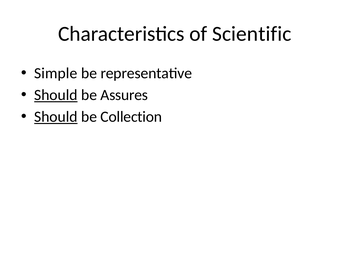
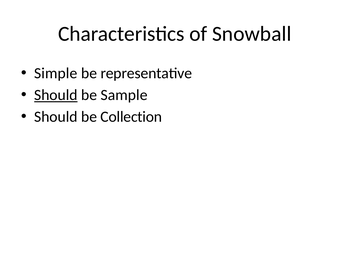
Scientific: Scientific -> Snowball
Assures: Assures -> Sample
Should at (56, 117) underline: present -> none
